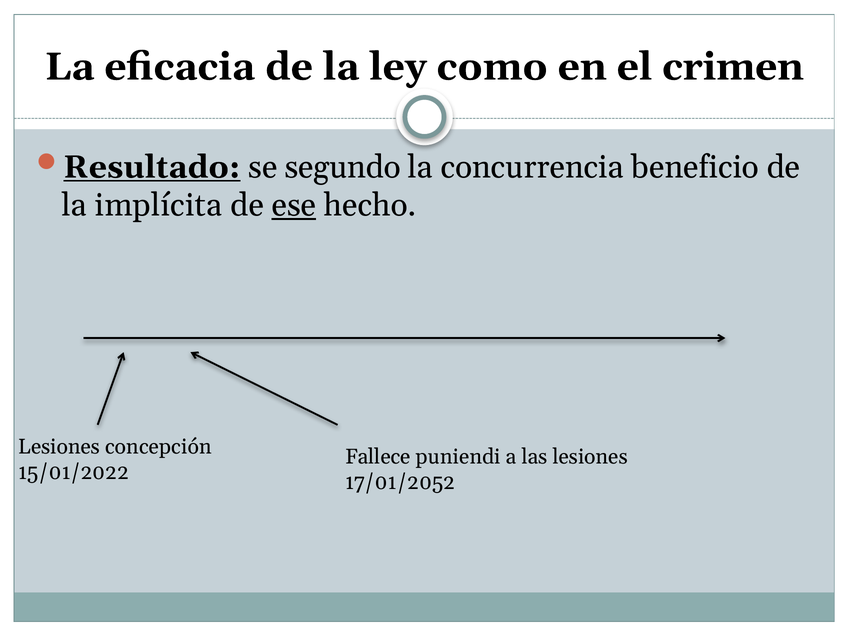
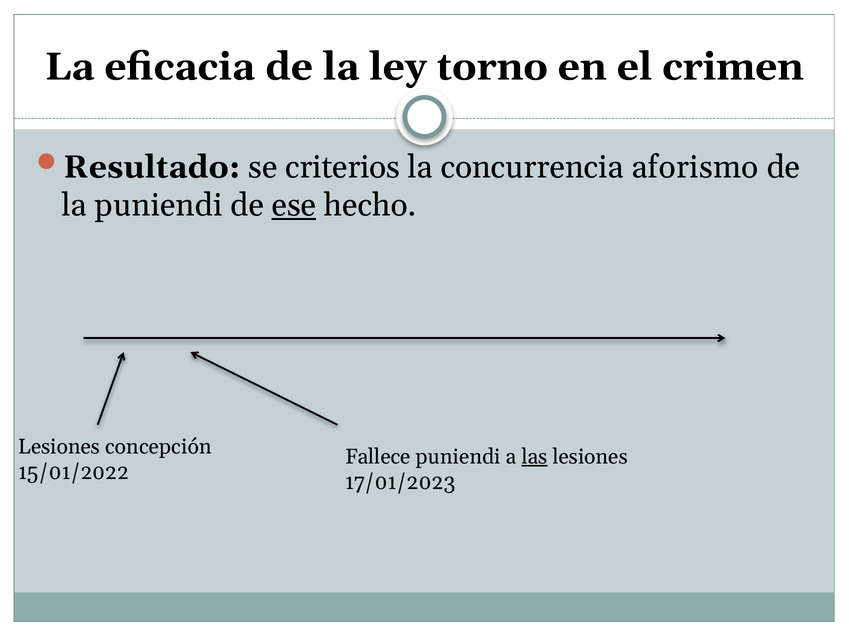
como: como -> torno
Resultado underline: present -> none
segundo: segundo -> criterios
beneficio: beneficio -> aforismo
la implícita: implícita -> puniendi
las underline: none -> present
17/01/2052: 17/01/2052 -> 17/01/2023
